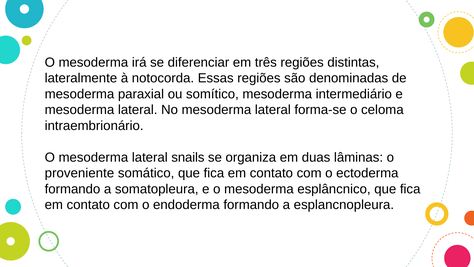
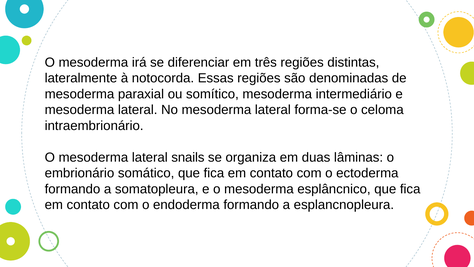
proveniente: proveniente -> embrionário
